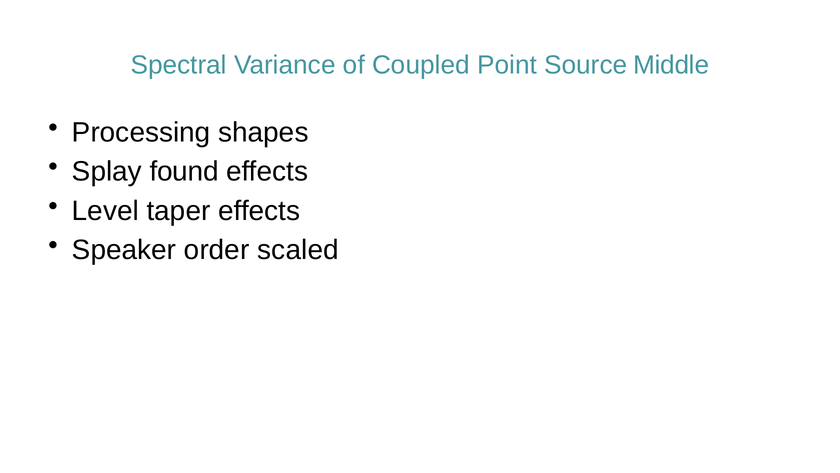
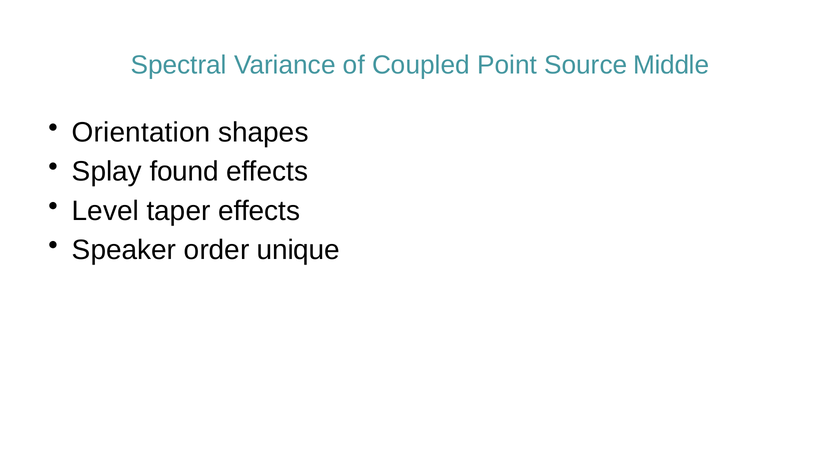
Processing: Processing -> Orientation
scaled: scaled -> unique
